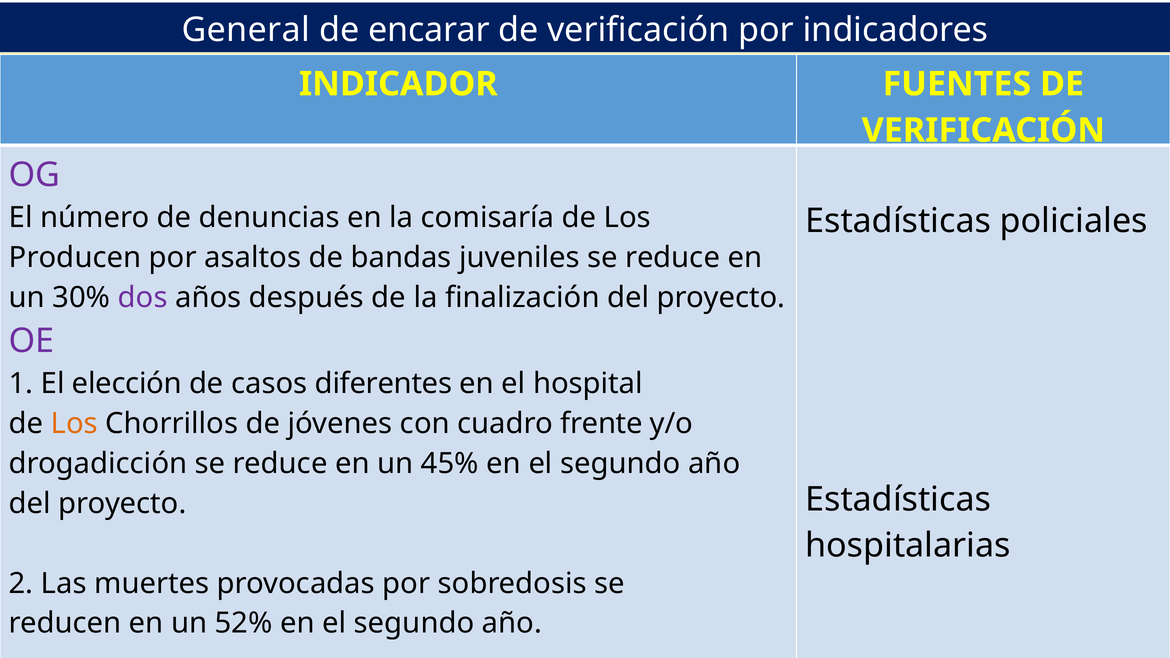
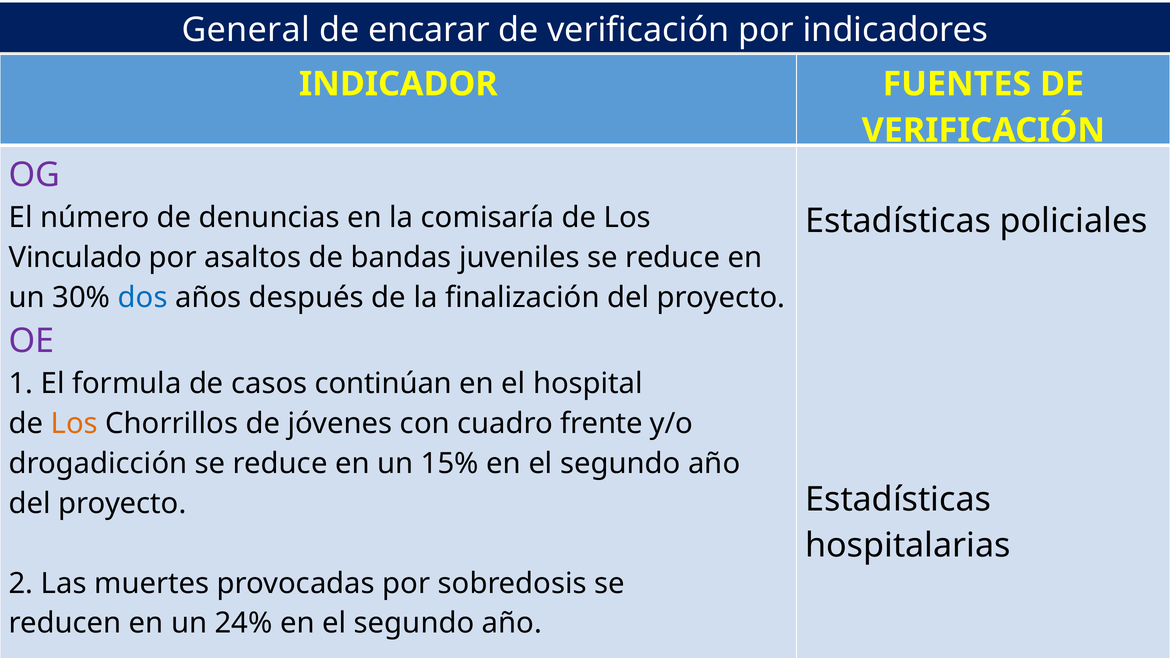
Producen: Producen -> Vinculado
dos colour: purple -> blue
elección: elección -> formula
diferentes: diferentes -> continúan
45%: 45% -> 15%
52%: 52% -> 24%
